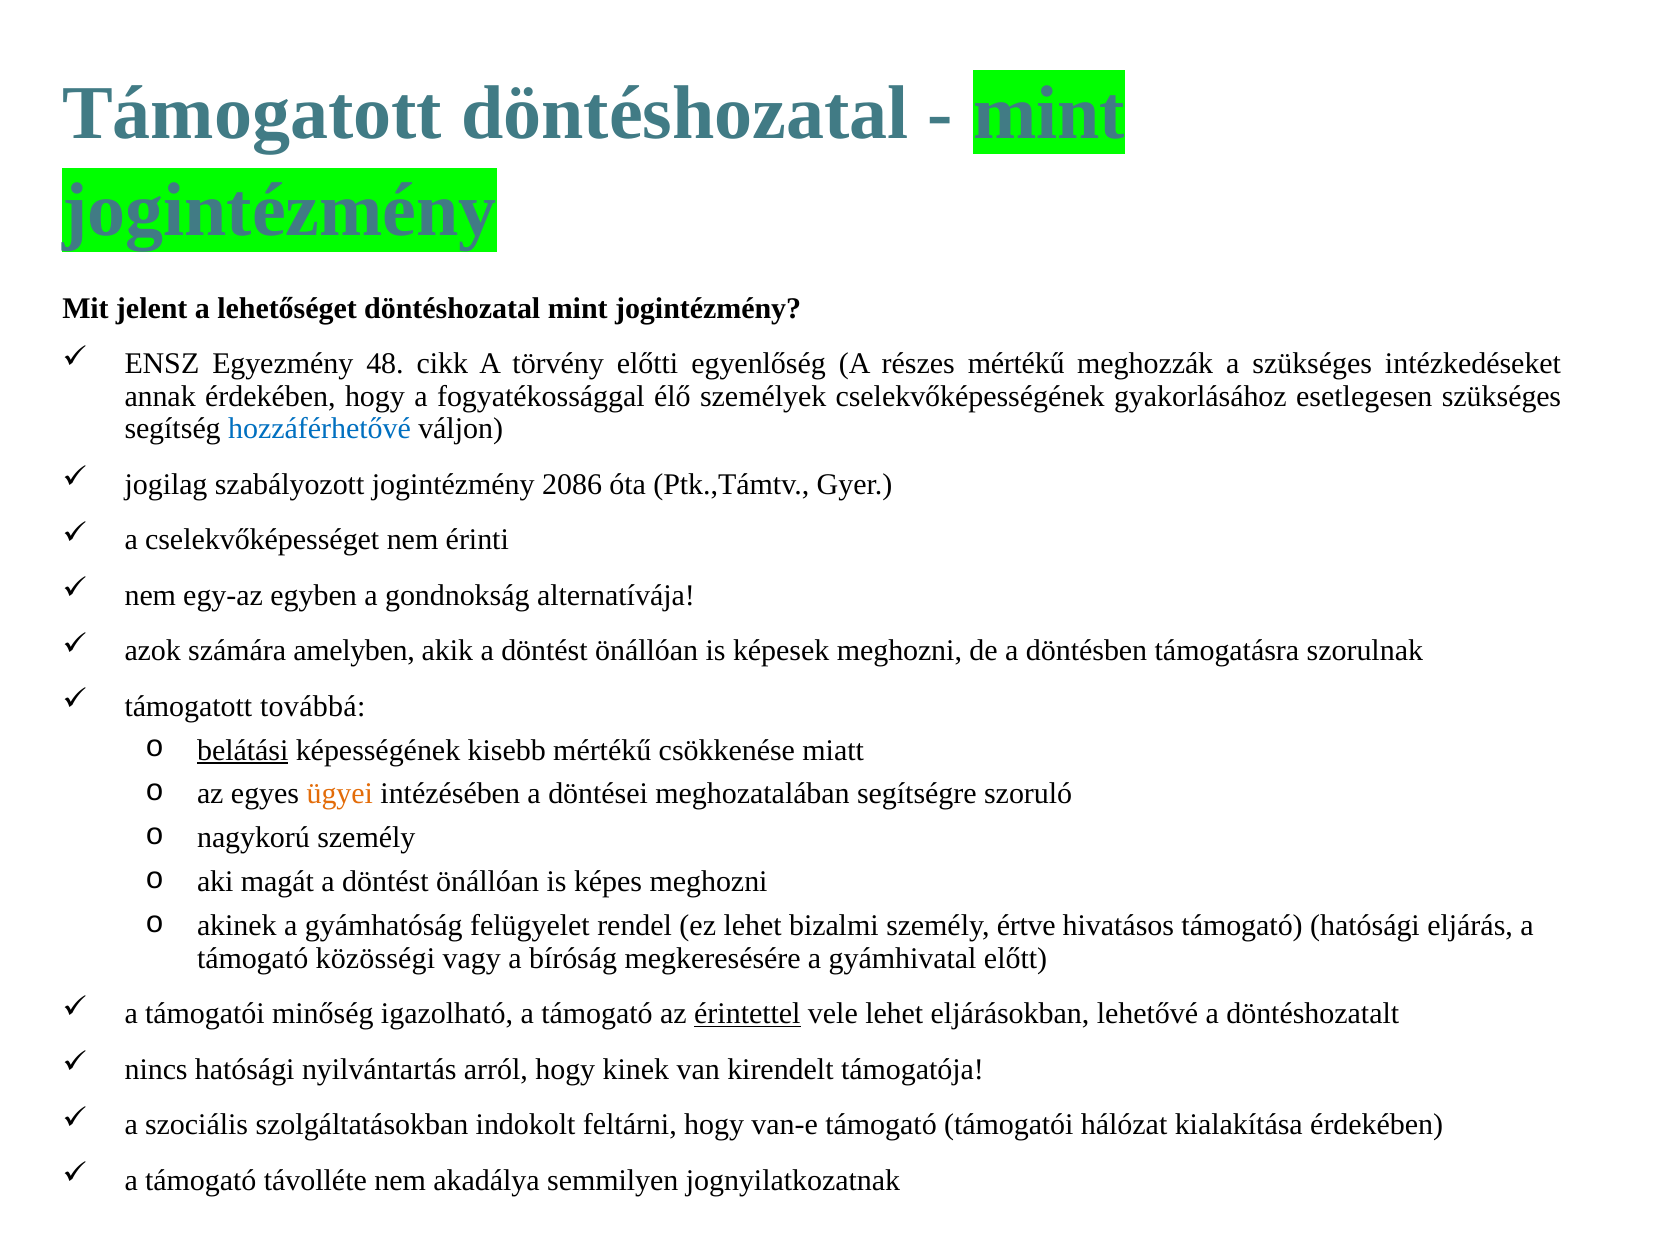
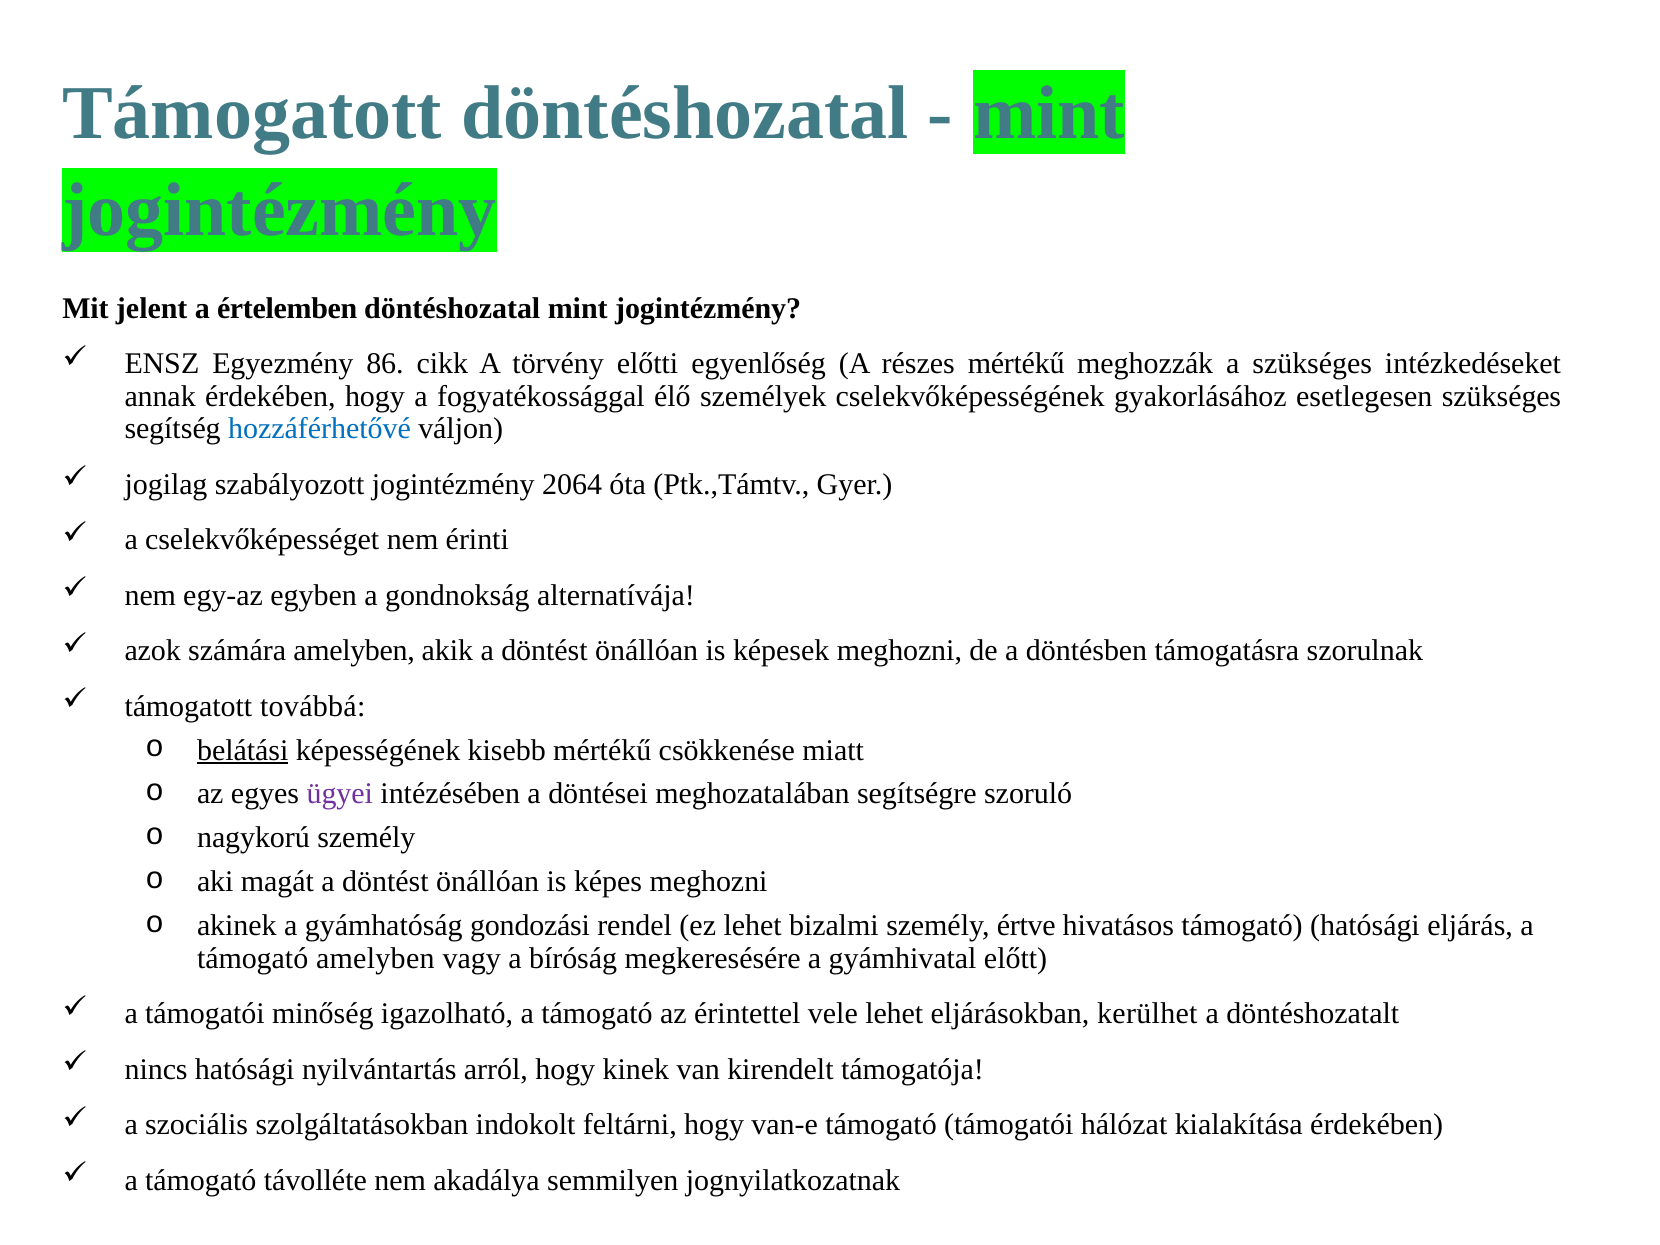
lehetőséget: lehetőséget -> értelemben
48: 48 -> 86
2086: 2086 -> 2064
ügyei colour: orange -> purple
felügyelet: felügyelet -> gondozási
támogató közösségi: közösségi -> amelyben
érintettel underline: present -> none
lehetővé: lehetővé -> kerülhet
